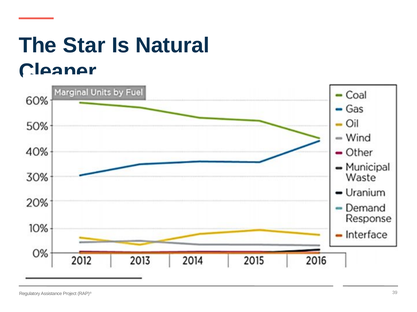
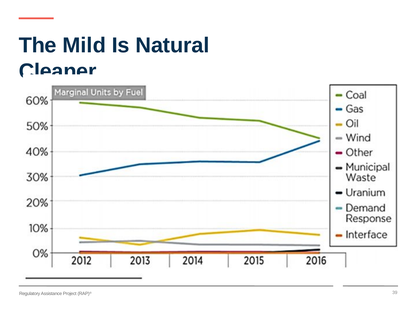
Star: Star -> Mild
